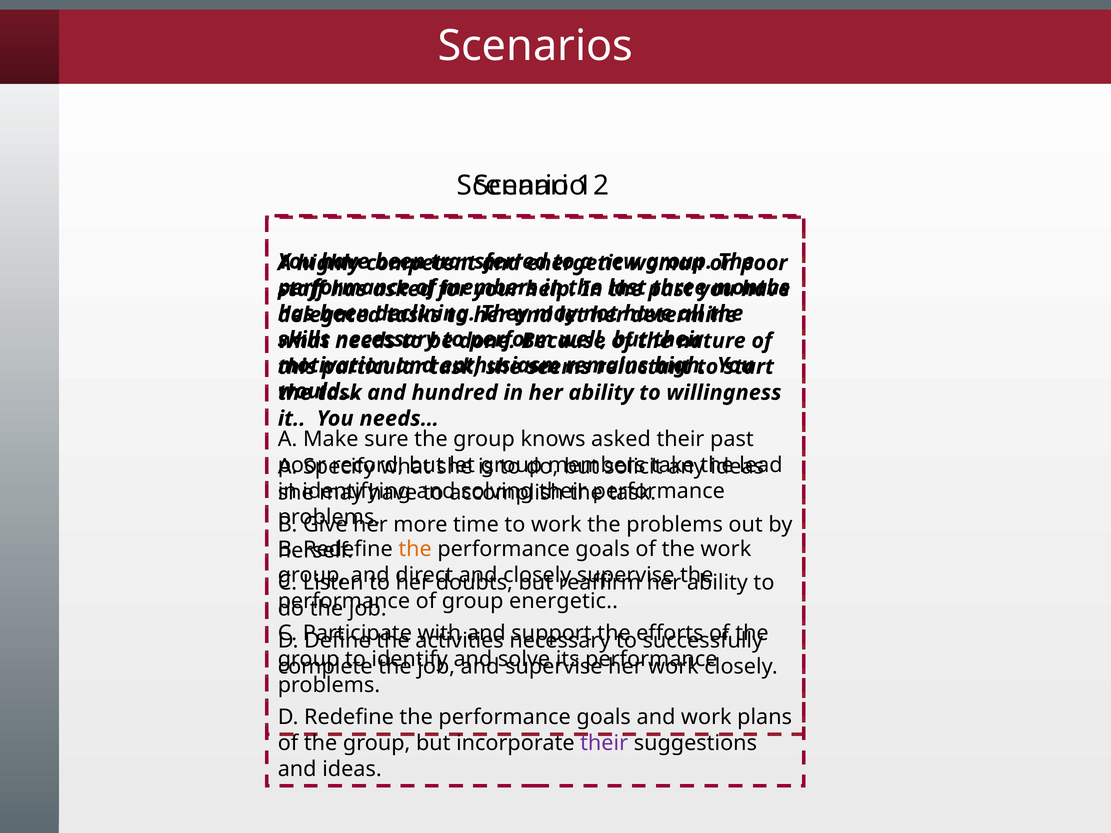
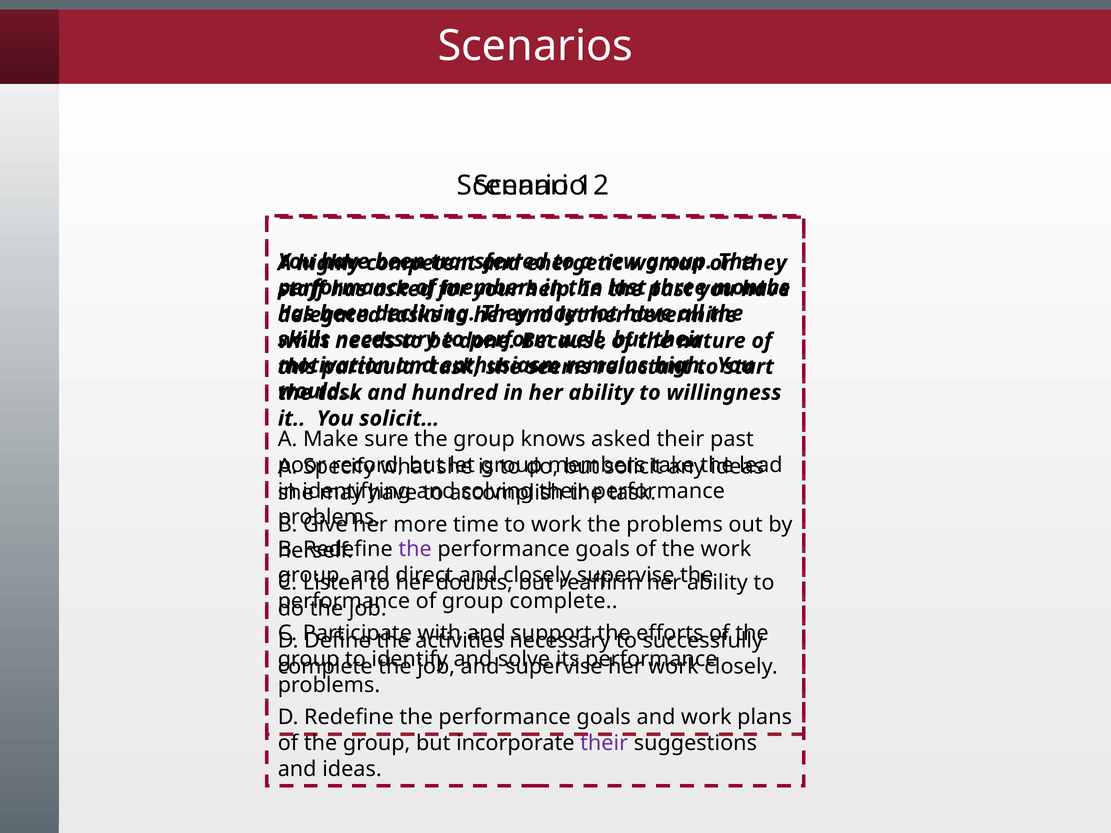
poor at (764, 263): poor -> they
needs…: needs… -> solicit…
the at (415, 549) colour: orange -> purple
group energetic: energetic -> complete
